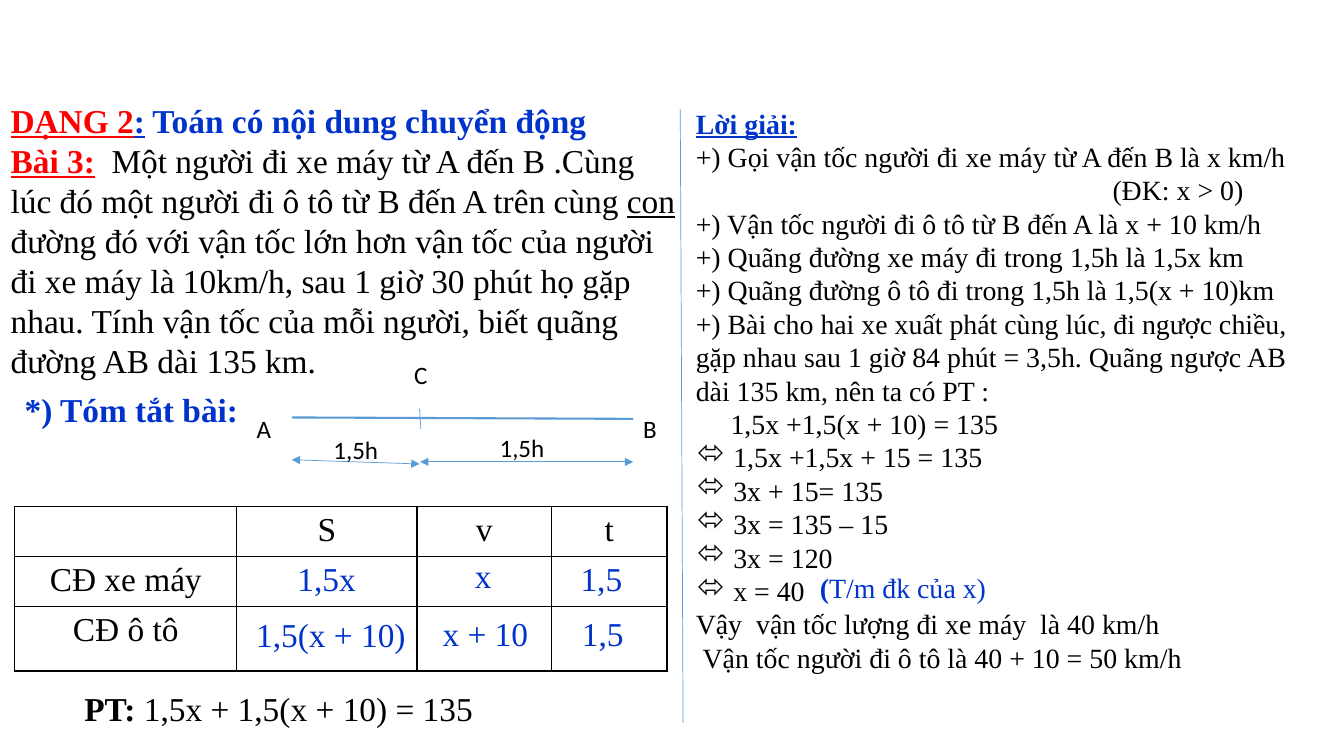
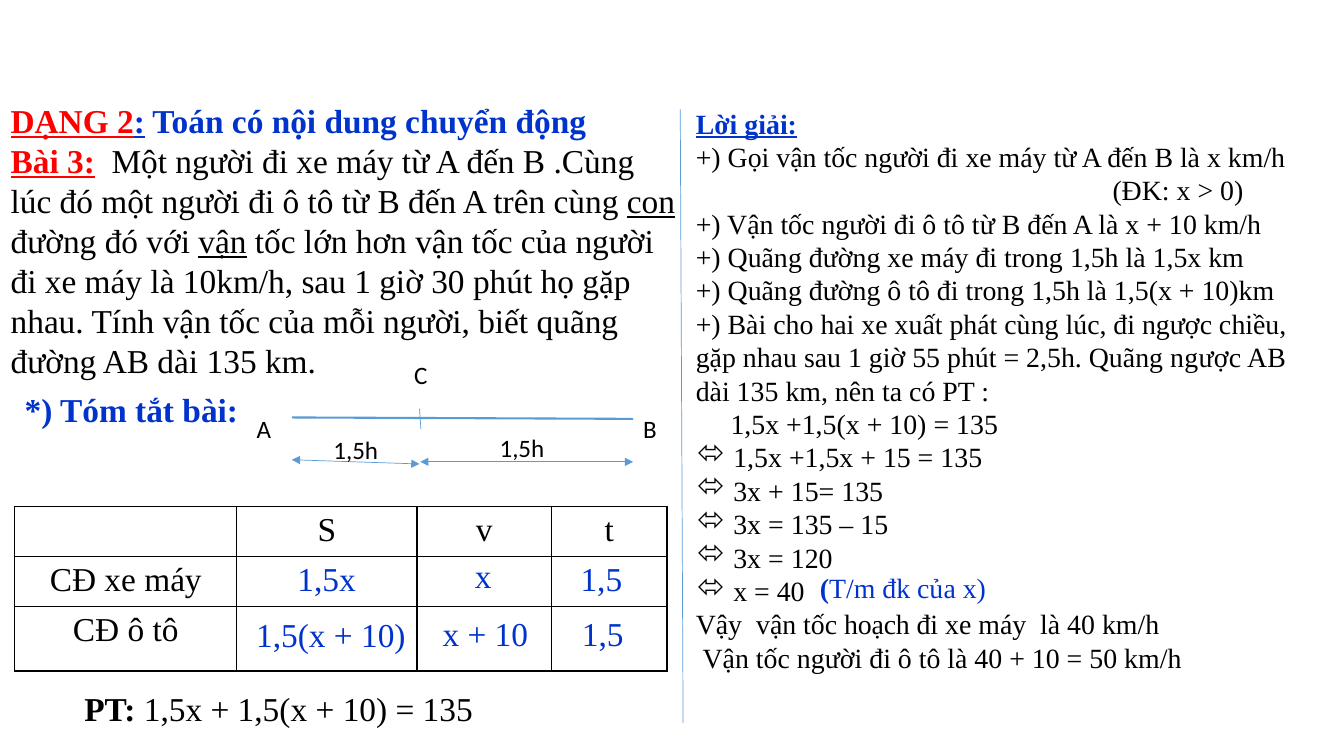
vận at (223, 243) underline: none -> present
84: 84 -> 55
3,5h: 3,5h -> 2,5h
lượng: lượng -> hoạch
